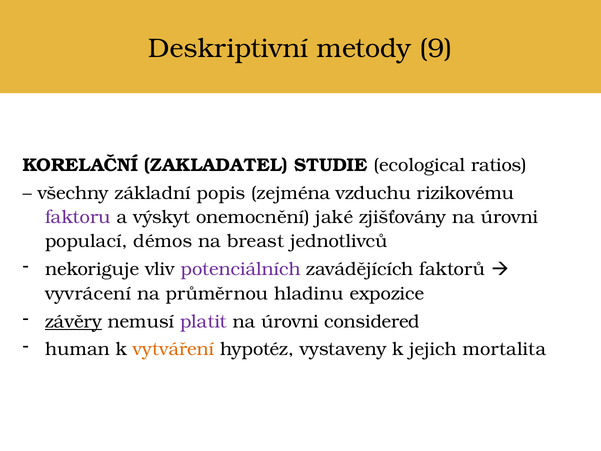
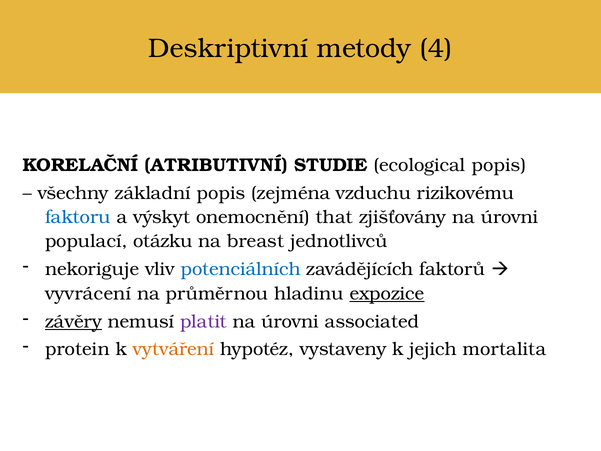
9: 9 -> 4
ZAKLADATEL: ZAKLADATEL -> ATRIBUTIVNÍ
ecological ratios: ratios -> popis
faktoru colour: purple -> blue
jaké: jaké -> that
démos: démos -> otázku
potenciálních colour: purple -> blue
expozice underline: none -> present
considered: considered -> associated
human: human -> protein
